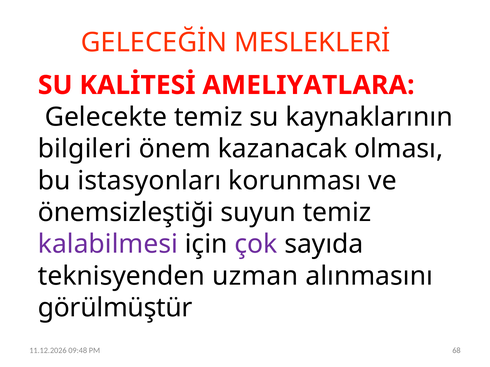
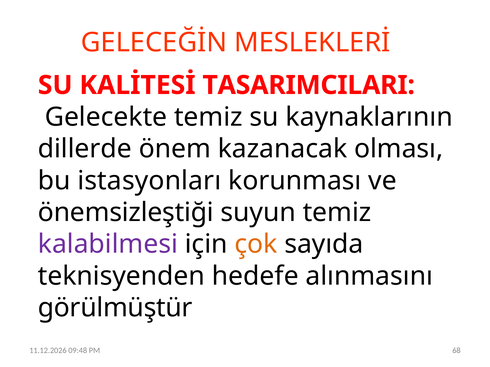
AMELIYATLARA: AMELIYATLARA -> TASARIMCILARI
bilgileri: bilgileri -> dillerde
çok colour: purple -> orange
uzman: uzman -> hedefe
